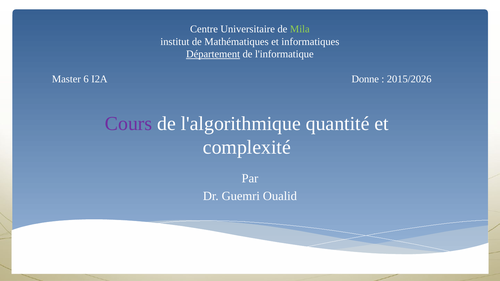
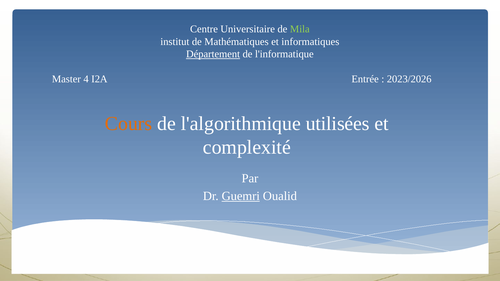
6: 6 -> 4
Donne: Donne -> Entrée
2015/2026: 2015/2026 -> 2023/2026
Cours colour: purple -> orange
quantité: quantité -> utilisées
Guemri underline: none -> present
